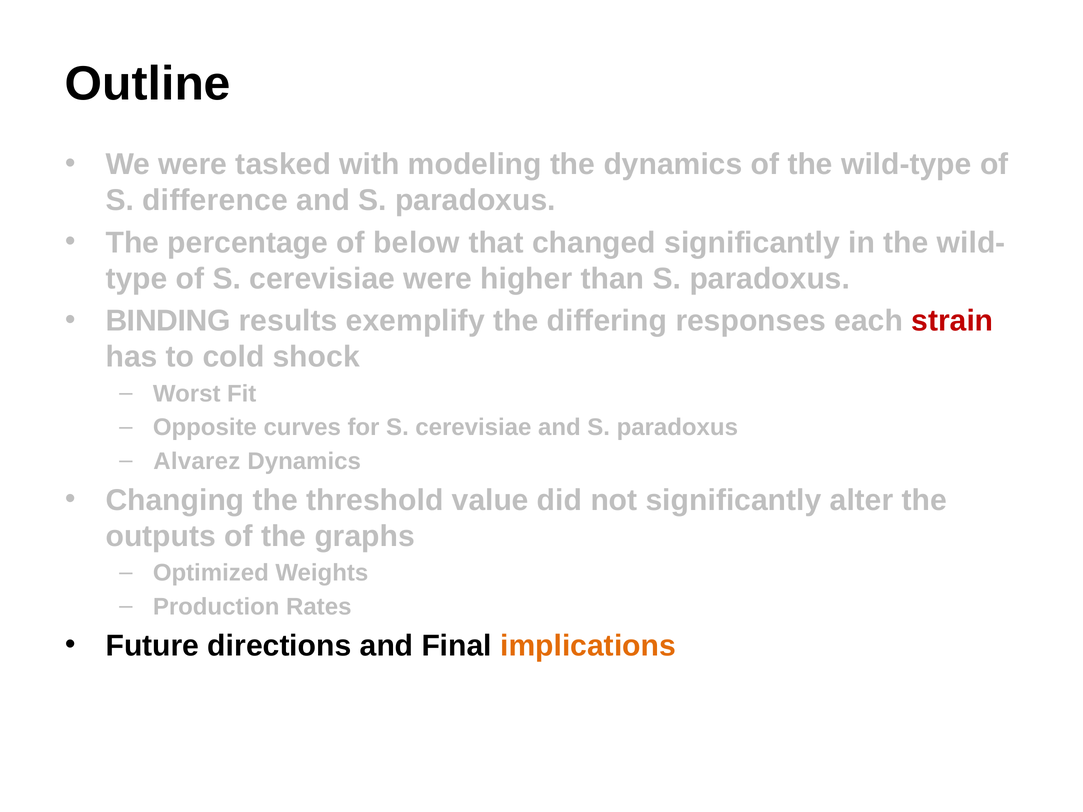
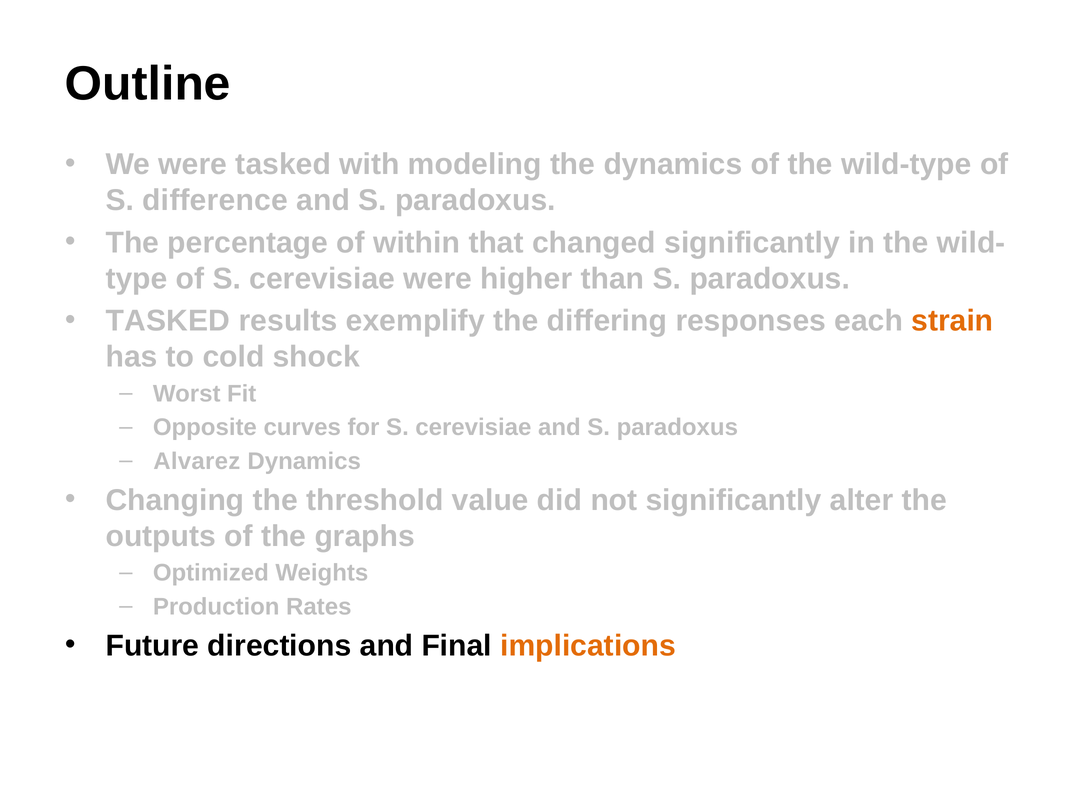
below: below -> within
BINDING at (168, 321): BINDING -> TASKED
strain colour: red -> orange
